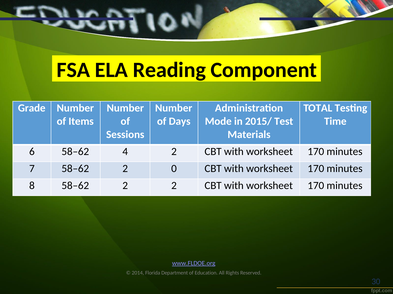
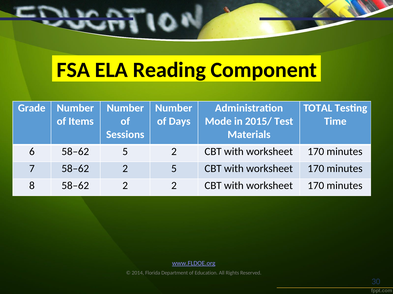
58–62 4: 4 -> 5
2 0: 0 -> 5
